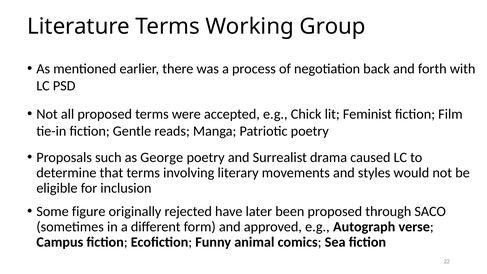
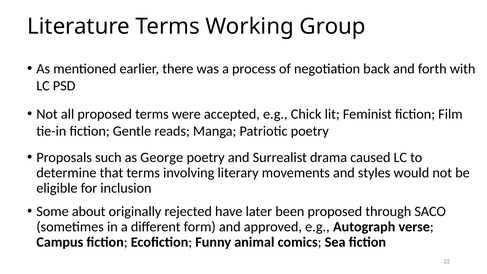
figure: figure -> about
